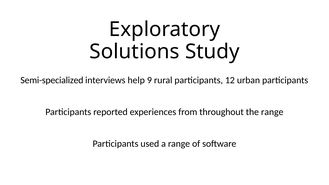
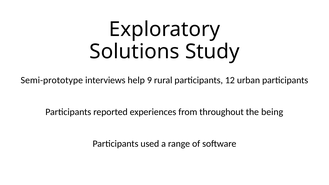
Semi-specialized: Semi-specialized -> Semi-prototype
the range: range -> being
